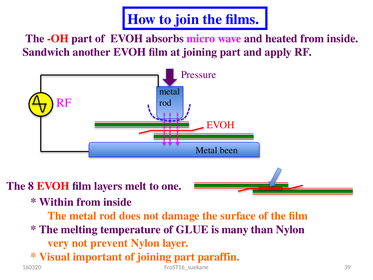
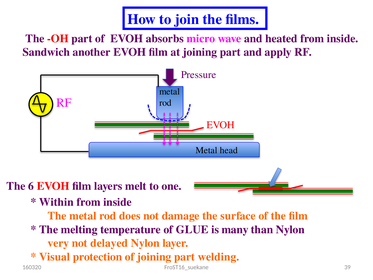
been: been -> head
8: 8 -> 6
prevent: prevent -> delayed
important: important -> protection
paraffin: paraffin -> welding
